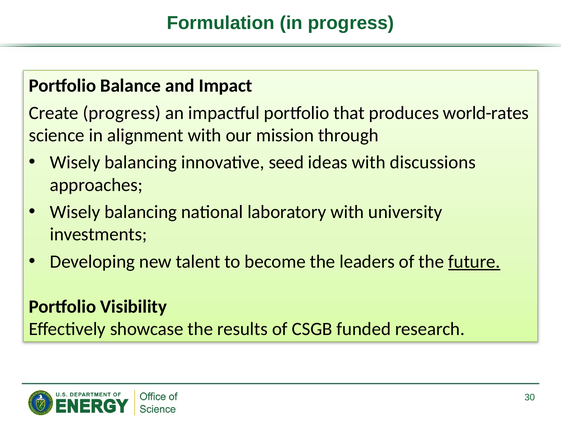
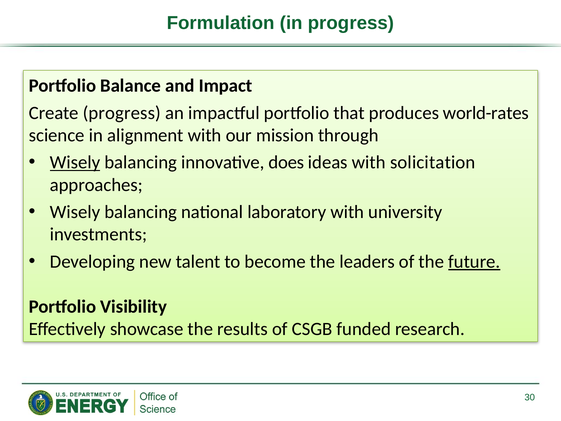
Wisely at (75, 162) underline: none -> present
seed: seed -> does
discussions: discussions -> solicitation
